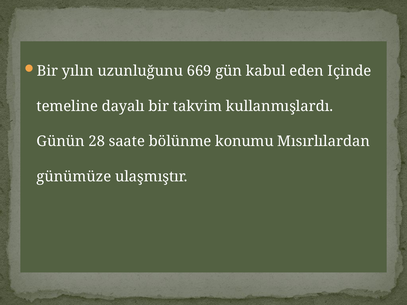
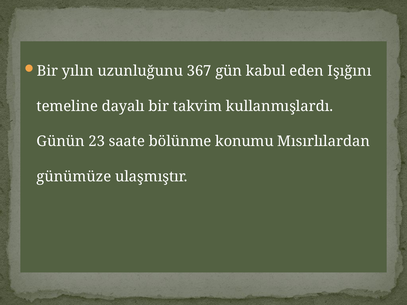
669: 669 -> 367
Içinde: Içinde -> Işığını
28: 28 -> 23
